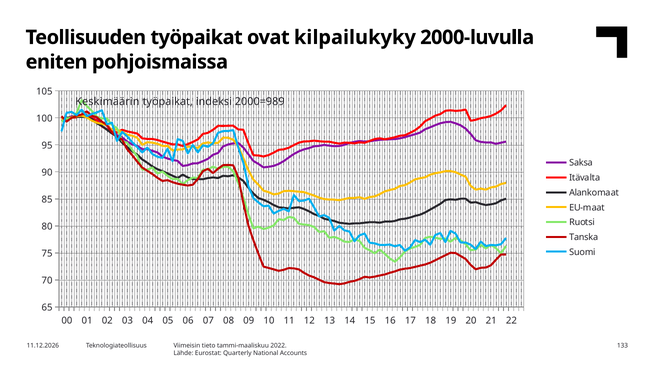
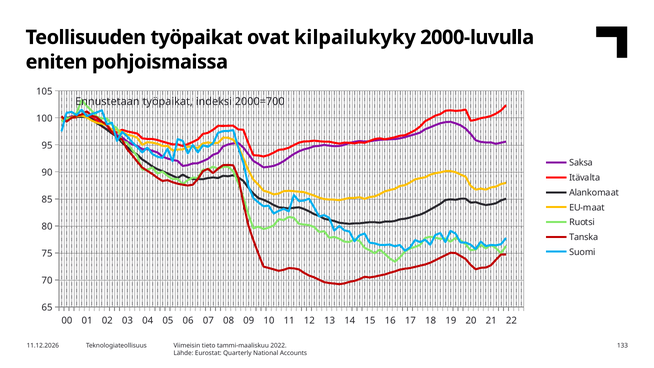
Keskimäärin: Keskimäärin -> Ennustetaan
2000=989: 2000=989 -> 2000=700
